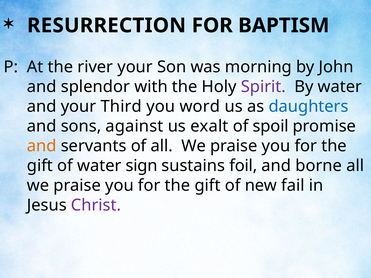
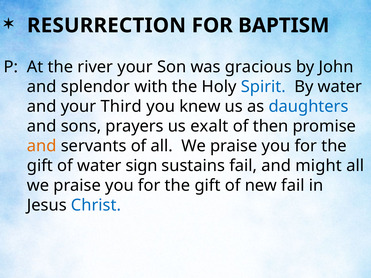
morning: morning -> gracious
Spirit colour: purple -> blue
word: word -> knew
against: against -> prayers
spoil: spoil -> then
sustains foil: foil -> fail
borne: borne -> might
Christ colour: purple -> blue
